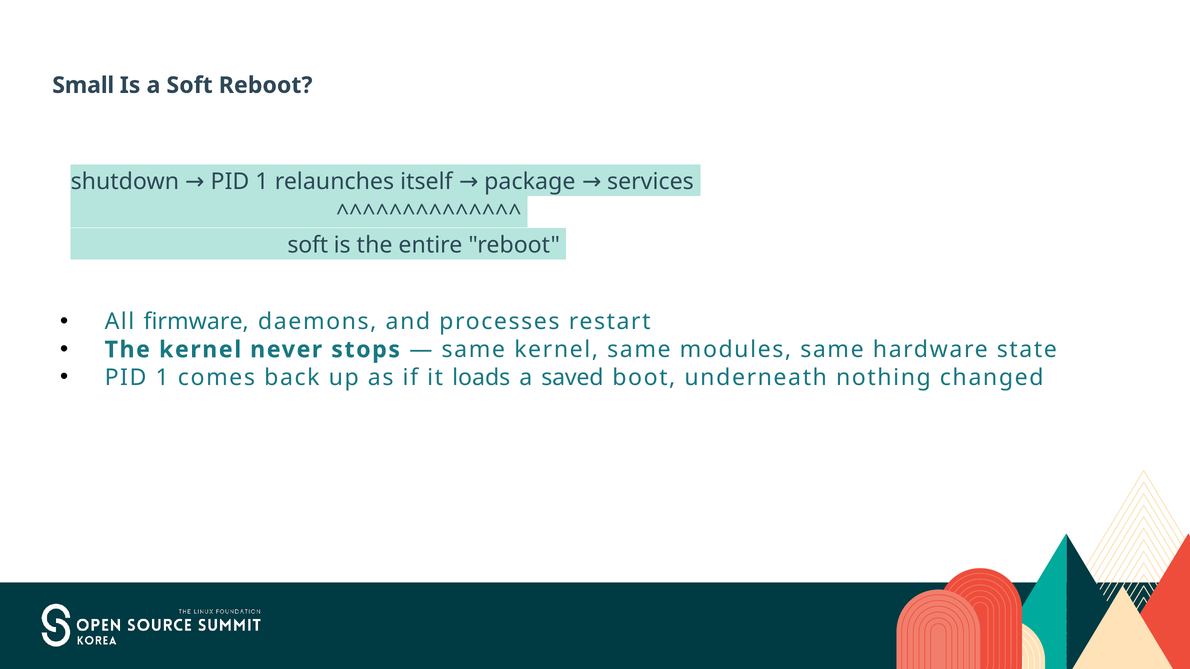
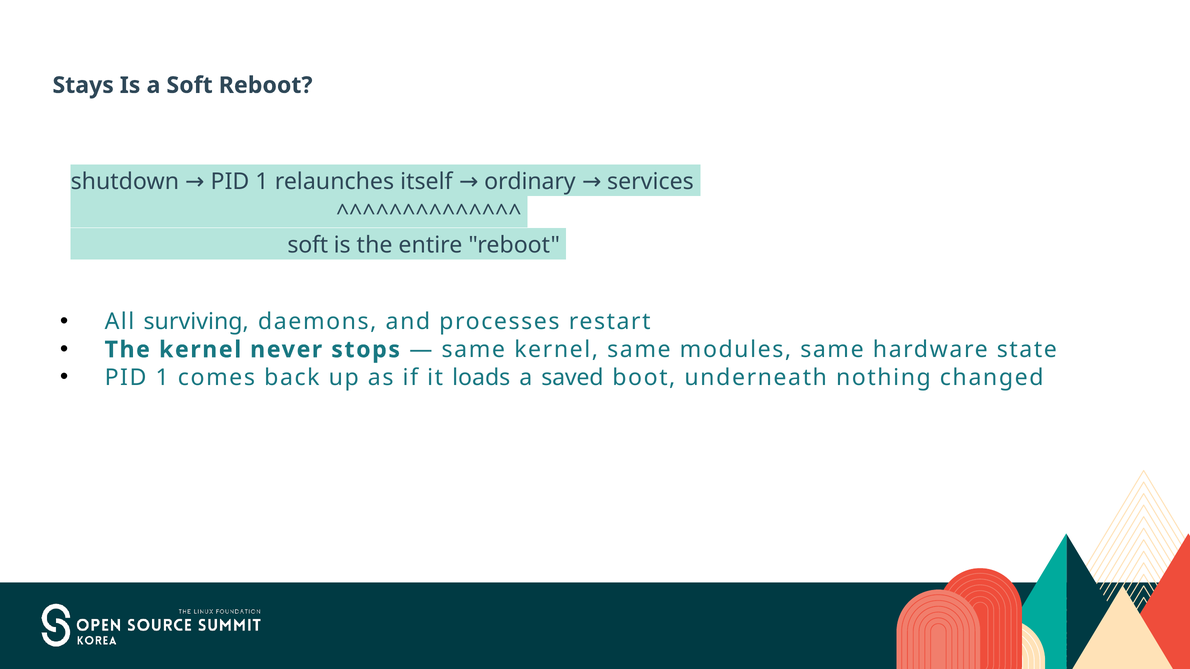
Small: Small -> Stays
package: package -> ordinary
firmware: firmware -> surviving
